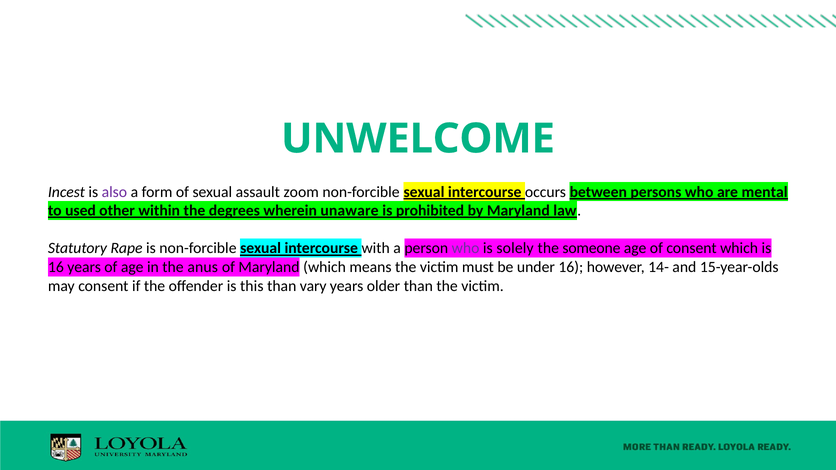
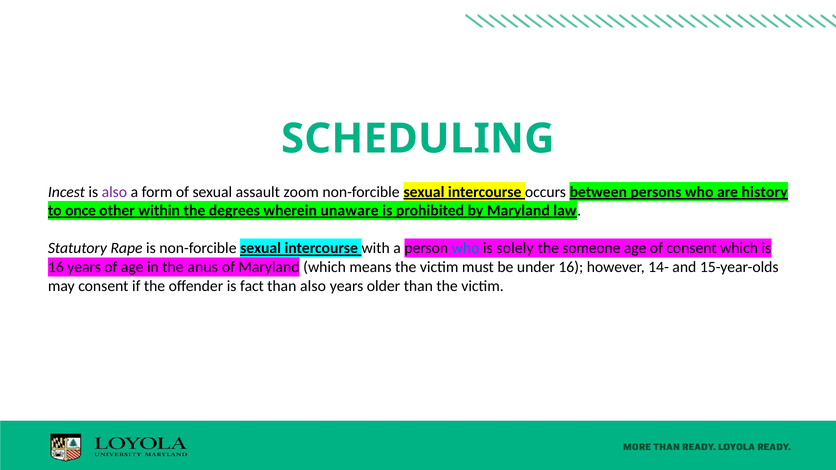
UNWELCOME: UNWELCOME -> SCHEDULING
mental: mental -> history
used: used -> once
who at (466, 248) colour: purple -> blue
this: this -> fact
than vary: vary -> also
